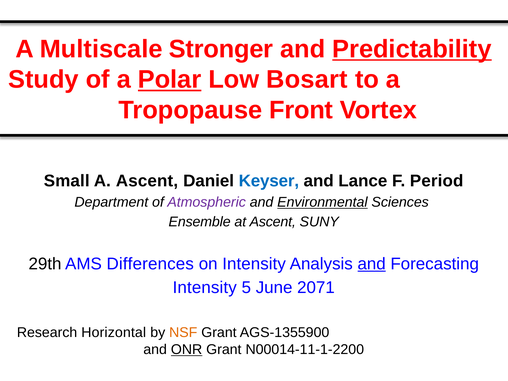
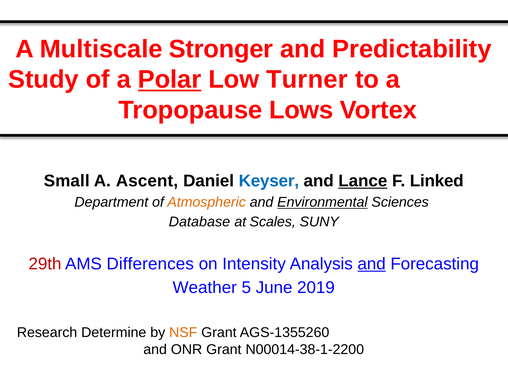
Predictability underline: present -> none
Bosart: Bosart -> Turner
Front: Front -> Lows
Lance underline: none -> present
Period: Period -> Linked
Atmospheric colour: purple -> orange
Ensemble: Ensemble -> Database
at Ascent: Ascent -> Scales
29th colour: black -> red
Intensity at (205, 288): Intensity -> Weather
2071: 2071 -> 2019
Horizontal: Horizontal -> Determine
AGS-1355900: AGS-1355900 -> AGS-1355260
ONR underline: present -> none
N00014-11-1-2200: N00014-11-1-2200 -> N00014-38-1-2200
